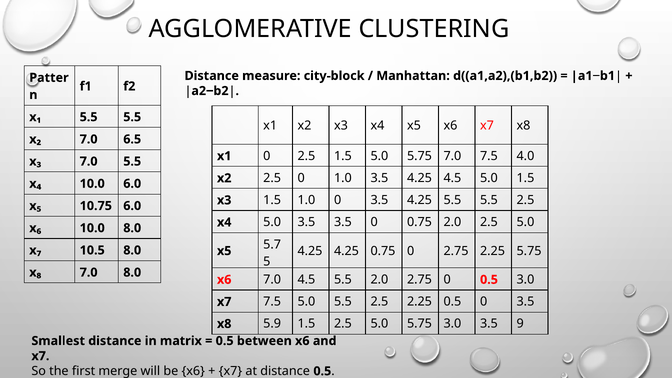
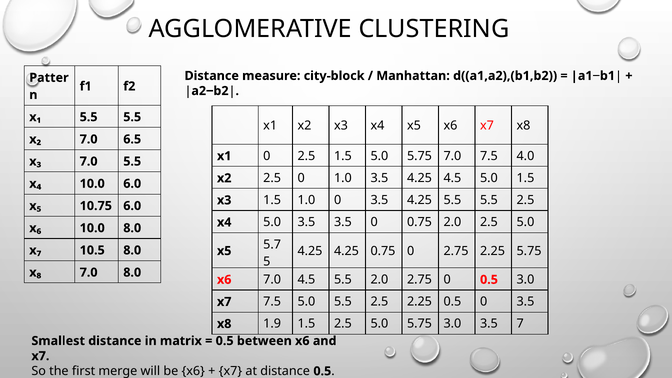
5.9: 5.9 -> 1.9
9: 9 -> 7
